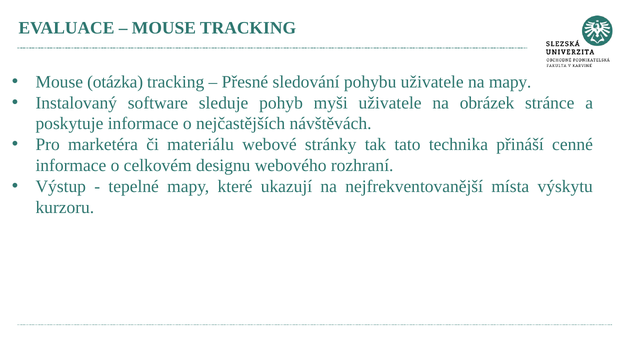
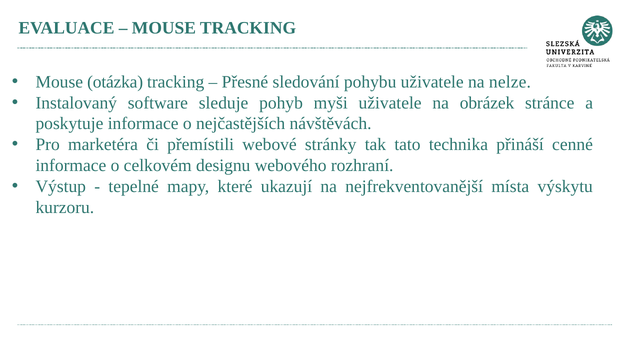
na mapy: mapy -> nelze
materiálu: materiálu -> přemístili
